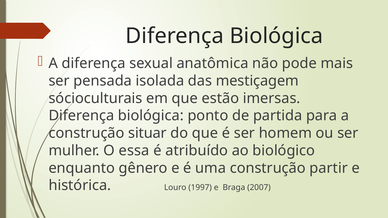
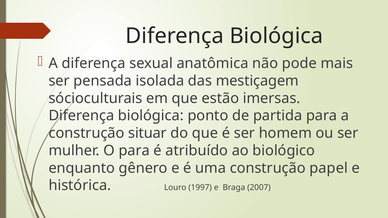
O essa: essa -> para
partir: partir -> papel
